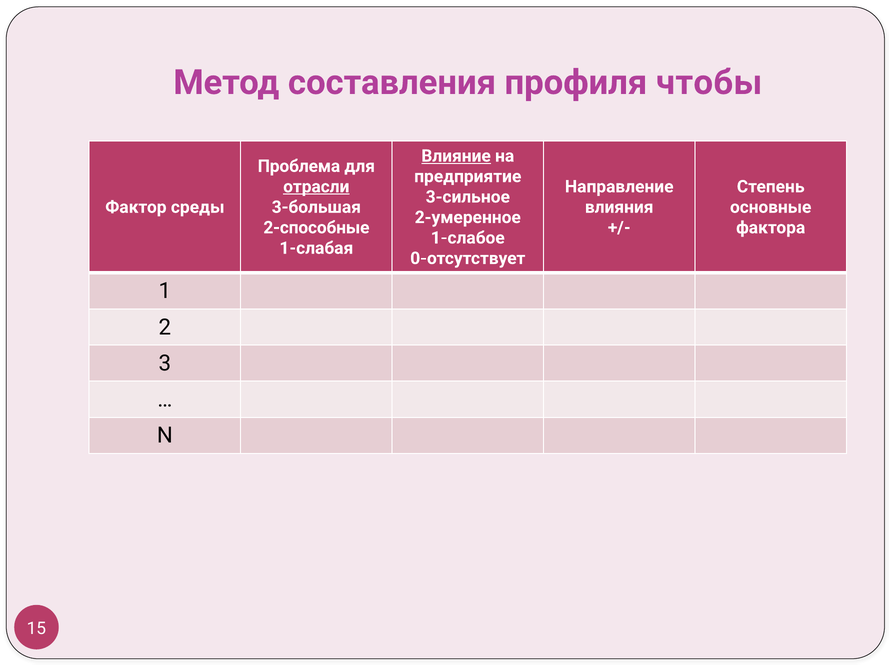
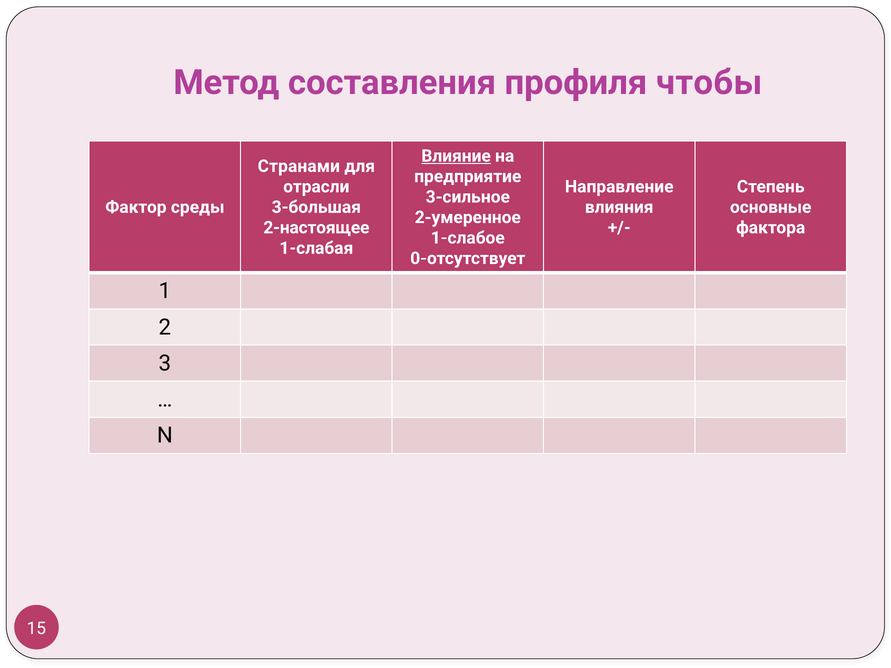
Проблема: Проблема -> Странами
отрасли underline: present -> none
2-способные: 2-способные -> 2-настоящее
